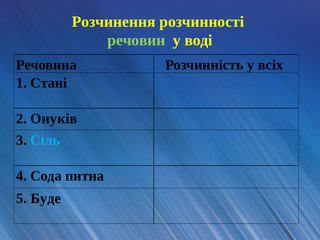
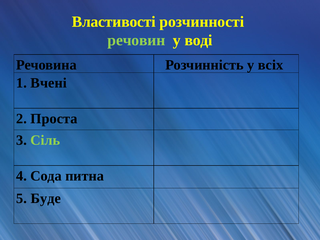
Розчинення: Розчинення -> Властивості
Стані: Стані -> Вчені
Онуків: Онуків -> Проста
Сіль colour: light blue -> light green
